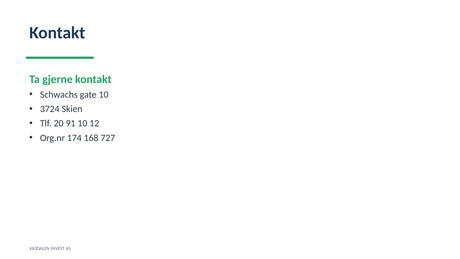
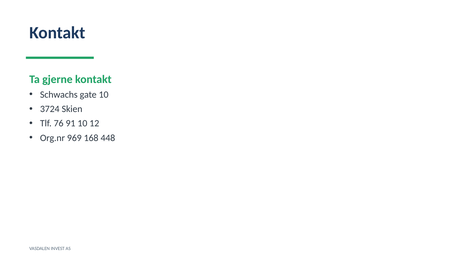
20: 20 -> 76
174: 174 -> 969
727: 727 -> 448
